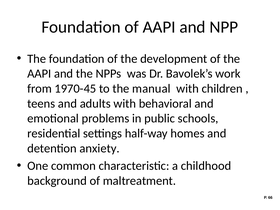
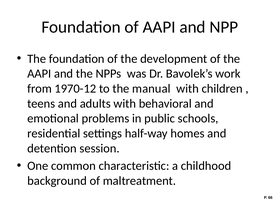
1970-45: 1970-45 -> 1970-12
anxiety: anxiety -> session
